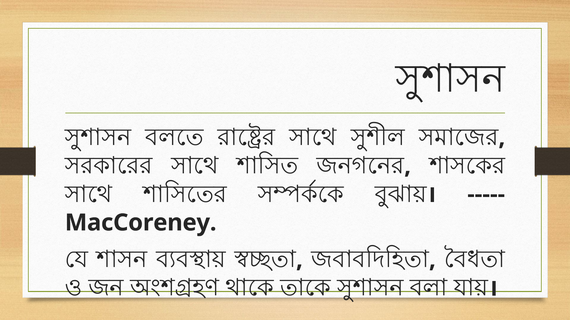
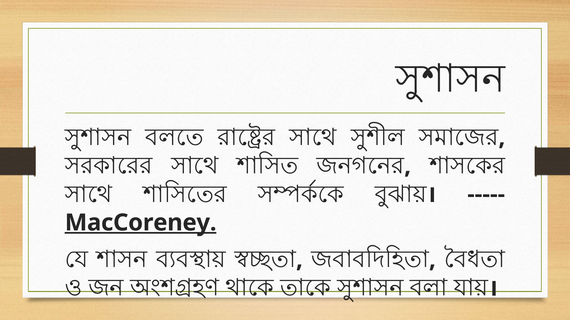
MacCoreney underline: none -> present
